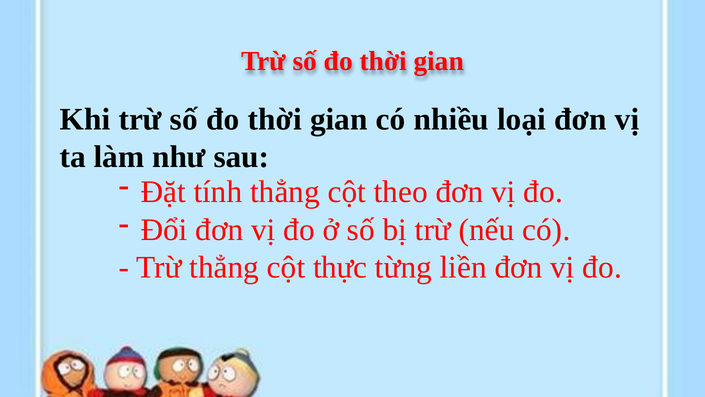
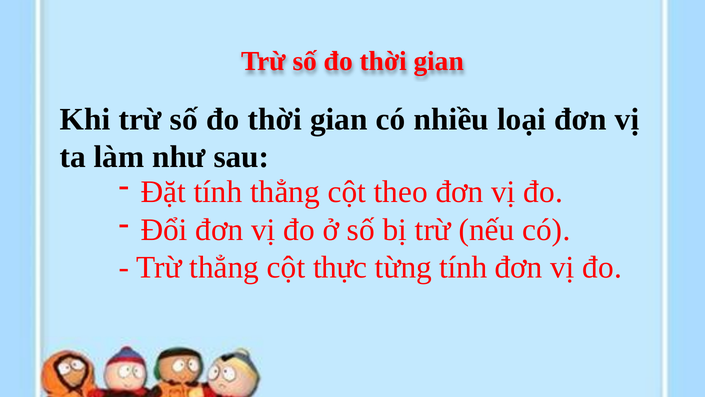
từng liền: liền -> tính
